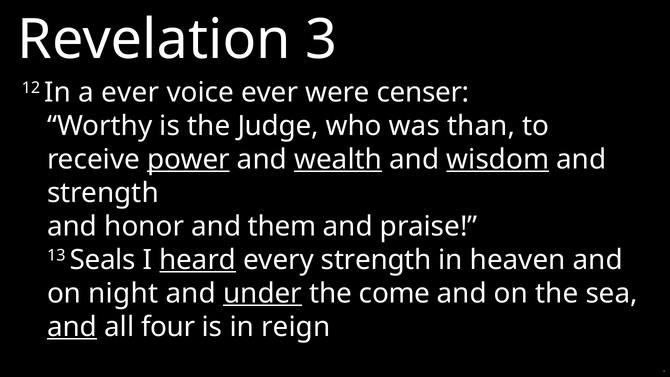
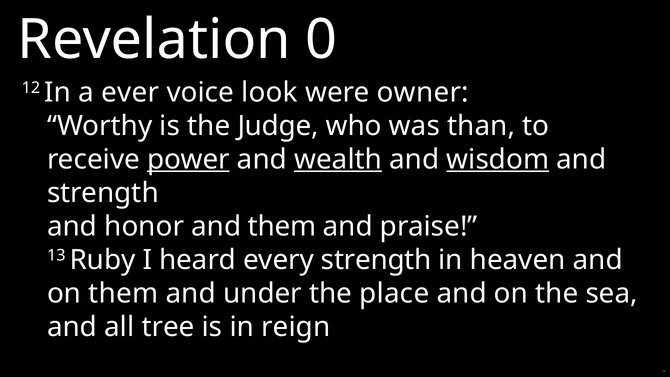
3: 3 -> 0
voice ever: ever -> look
censer: censer -> owner
Seals: Seals -> Ruby
heard underline: present -> none
on night: night -> them
under underline: present -> none
come: come -> place
and at (72, 327) underline: present -> none
four: four -> tree
